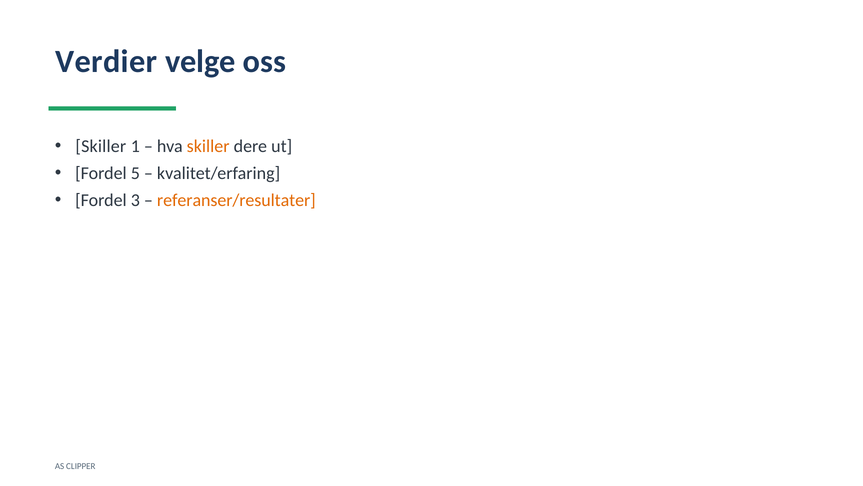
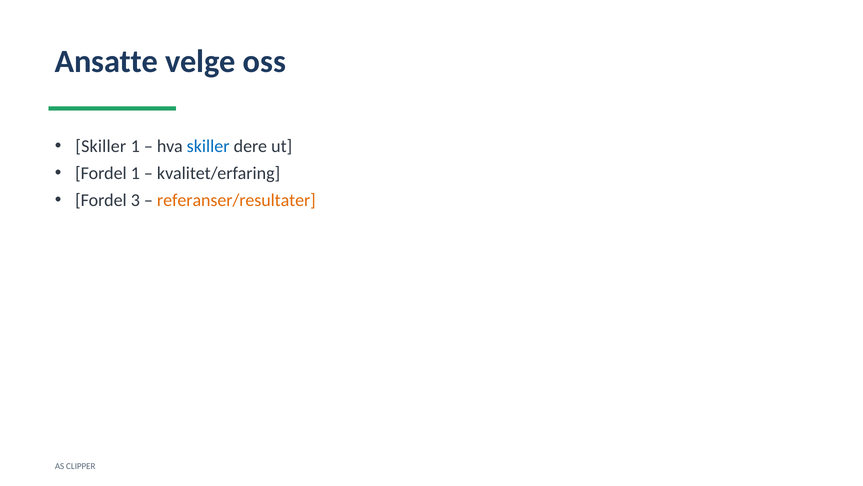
Verdier: Verdier -> Ansatte
skiller at (208, 146) colour: orange -> blue
Fordel 5: 5 -> 1
